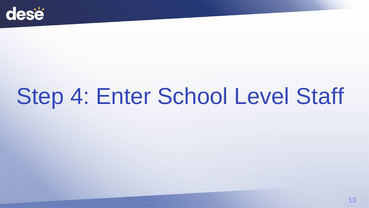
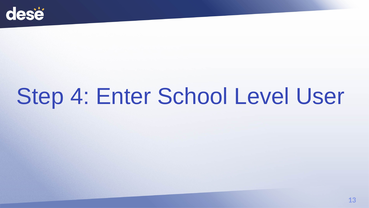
Staff: Staff -> User
